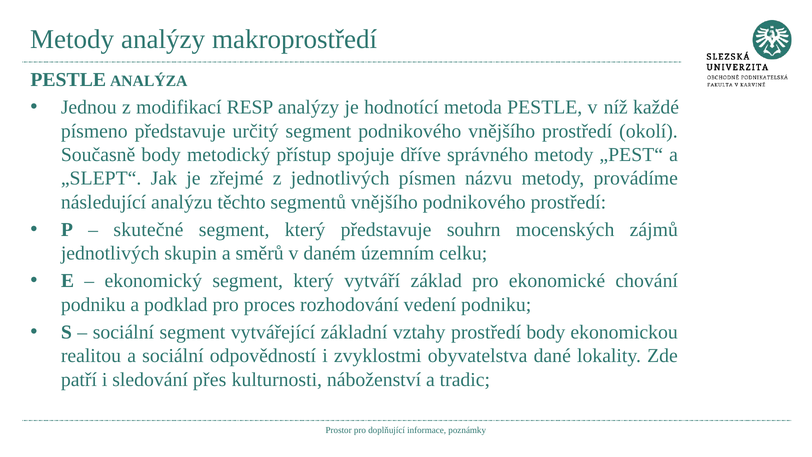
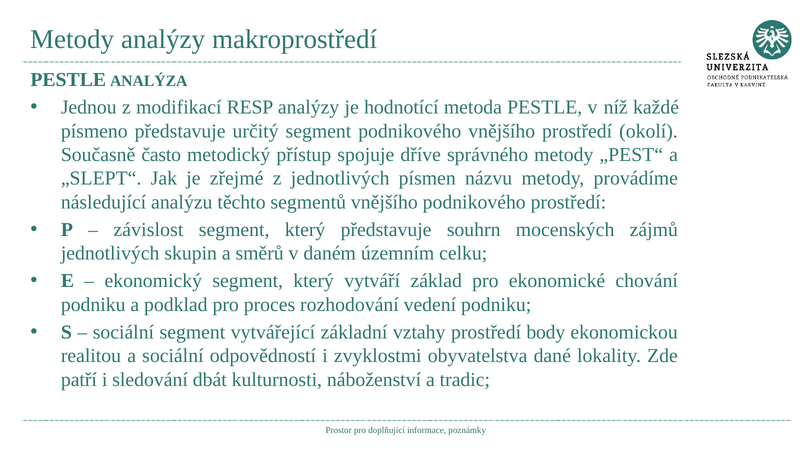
Současně body: body -> často
skutečné: skutečné -> závislost
přes: přes -> dbát
